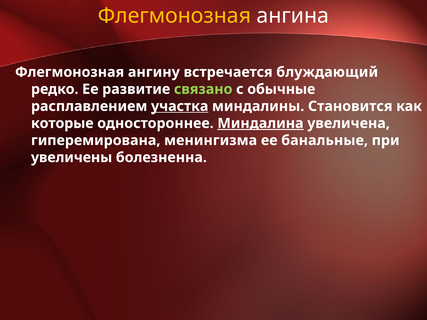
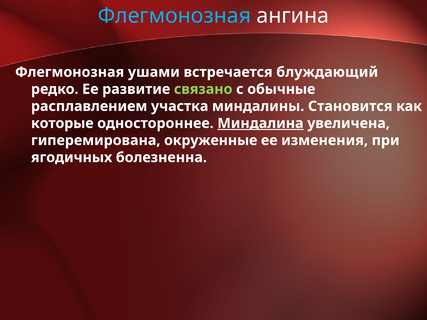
Флегмонозная at (174, 16) colour: yellow -> light blue
ангину: ангину -> ушами
участка underline: present -> none
менингизма: менингизма -> окруженные
банальные: банальные -> изменения
увеличены: увеличены -> ягодичных
